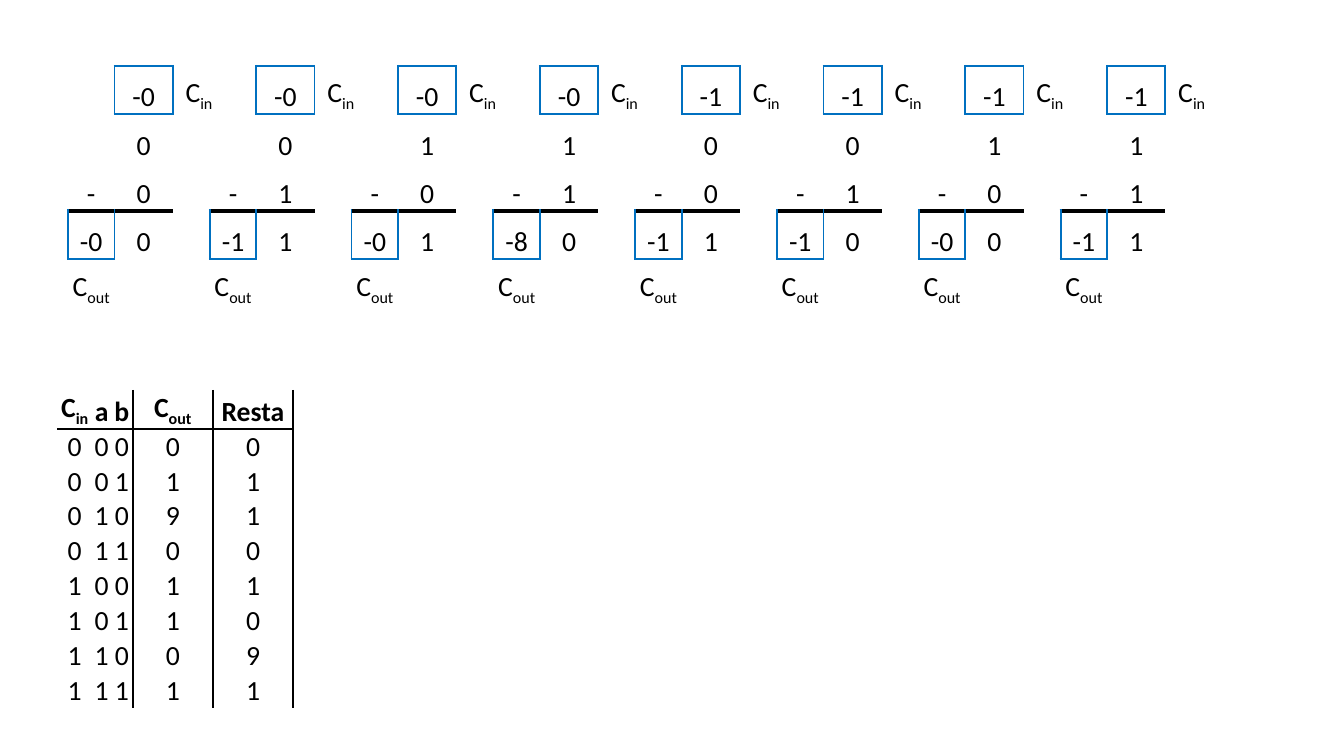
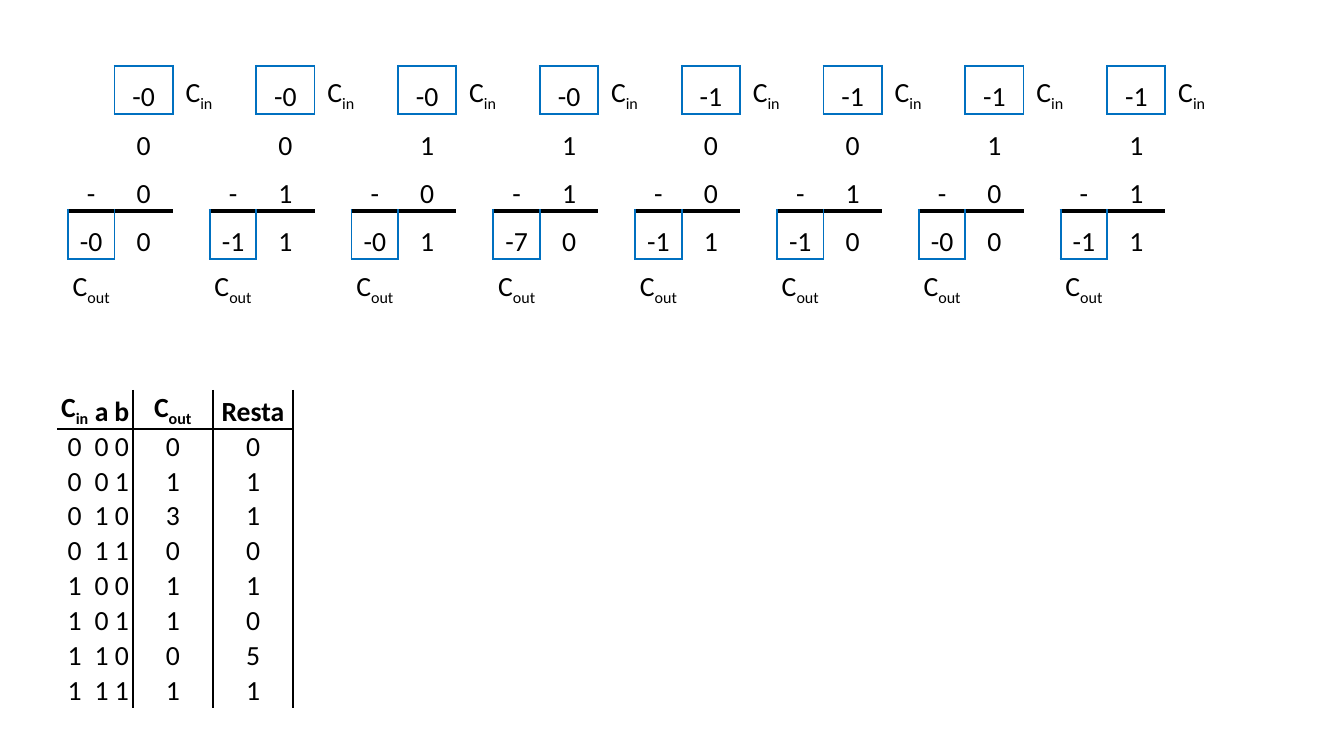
-8: -8 -> -7
9 at (173, 517): 9 -> 3
0 9: 9 -> 5
